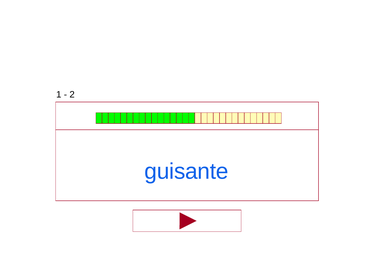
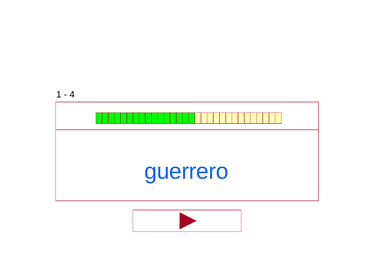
2: 2 -> 4
guisante: guisante -> guerrero
